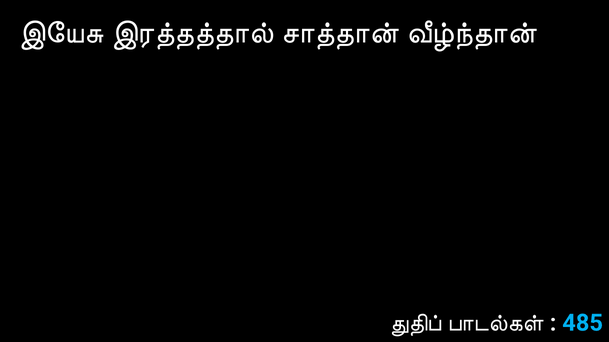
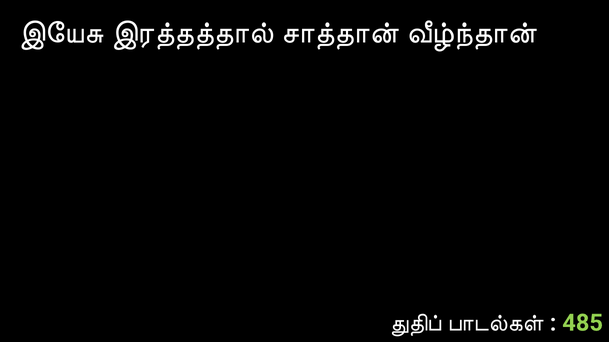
485 colour: light blue -> light green
